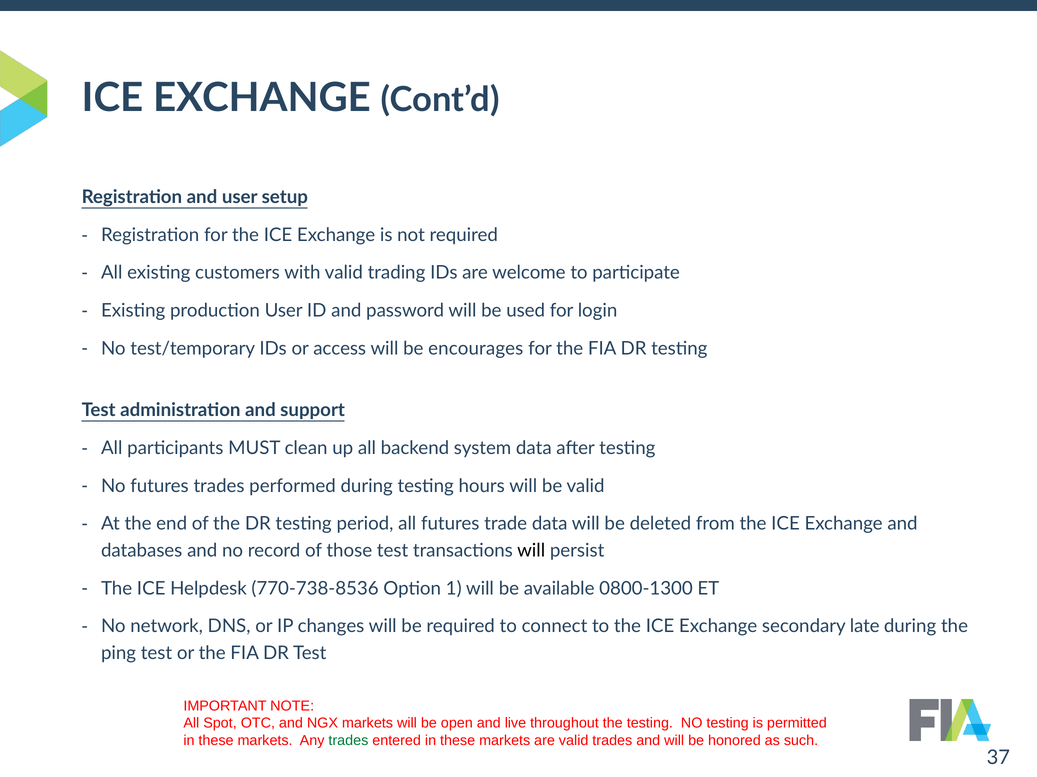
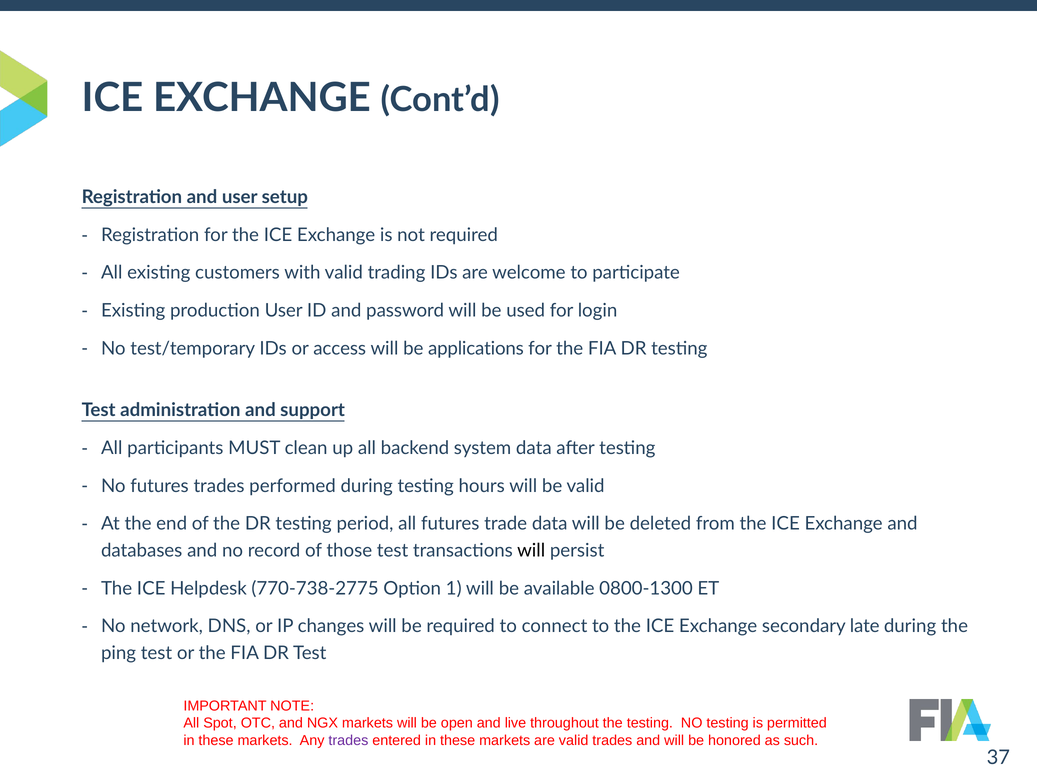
encourages: encourages -> applications
770-738-8536: 770-738-8536 -> 770-738-2775
trades at (348, 741) colour: green -> purple
